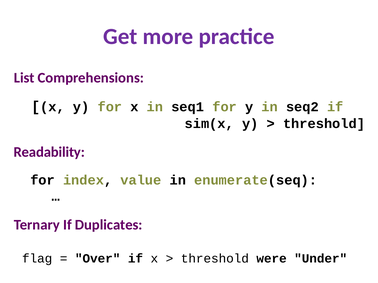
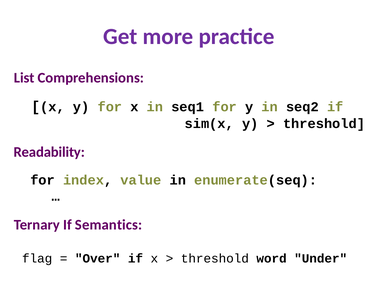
Duplicates: Duplicates -> Semantics
were: were -> word
